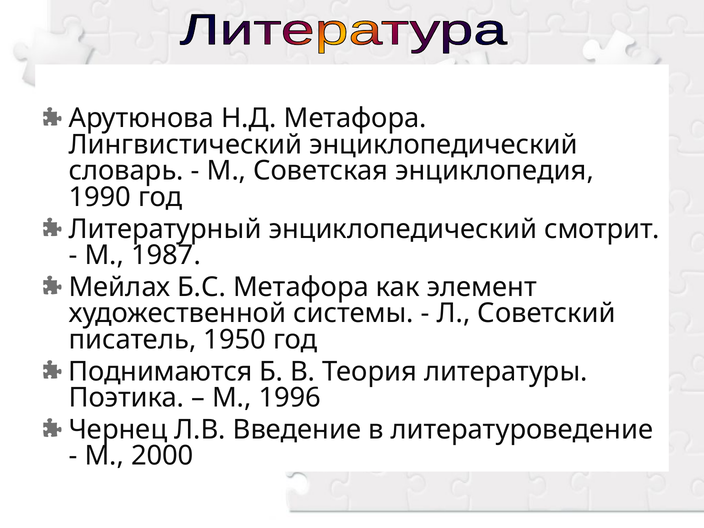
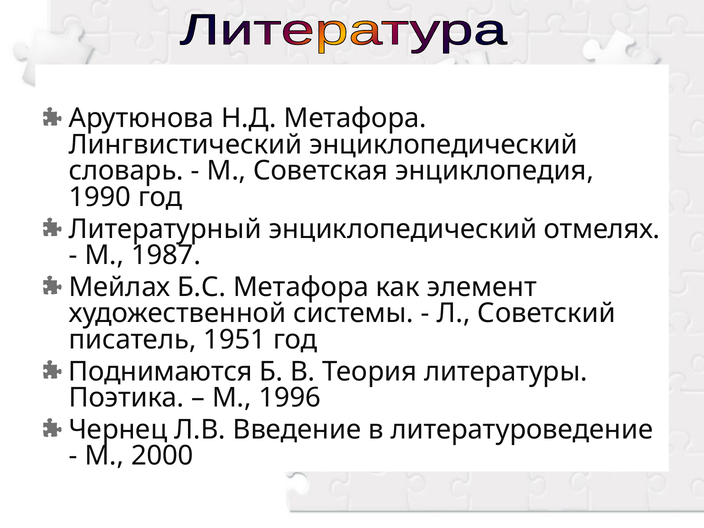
смотрит: смотрит -> отмелях
1950: 1950 -> 1951
